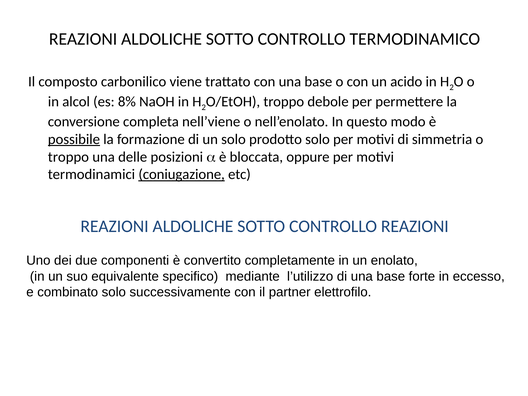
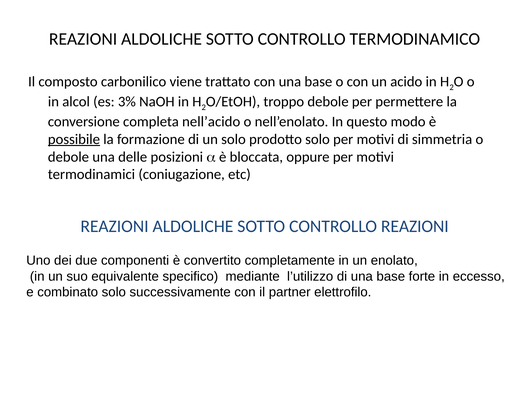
8%: 8% -> 3%
nell’viene: nell’viene -> nell’acido
troppo at (68, 157): troppo -> debole
coniugazione underline: present -> none
